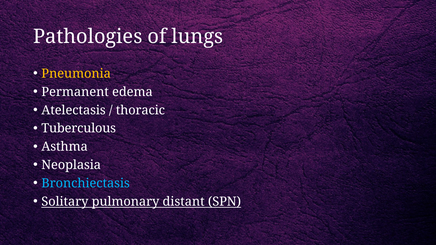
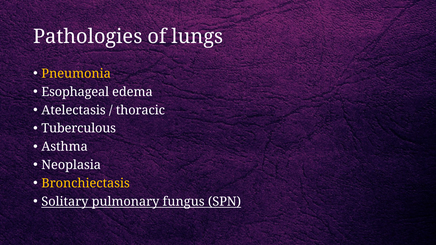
Permanent: Permanent -> Esophageal
Bronchiectasis colour: light blue -> yellow
distant: distant -> fungus
